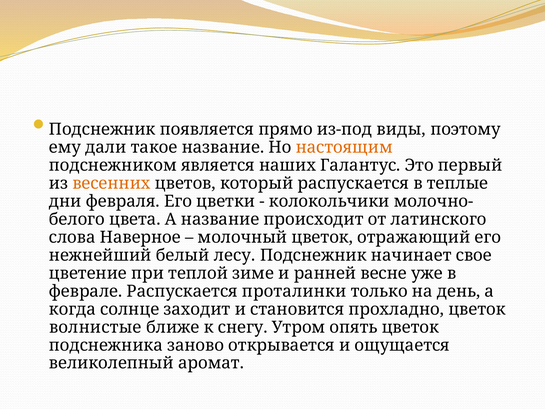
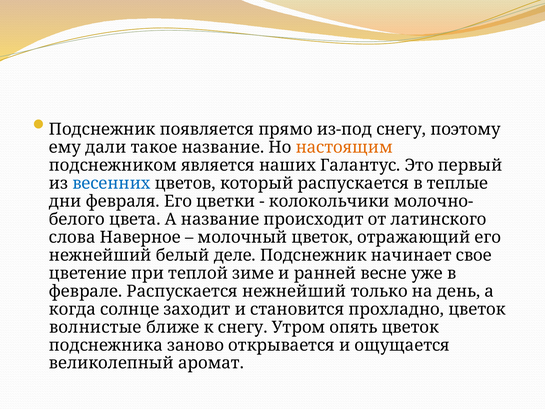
из-под виды: виды -> снегу
весенних colour: orange -> blue
лесу: лесу -> деле
Распускается проталинки: проталинки -> нежнейший
